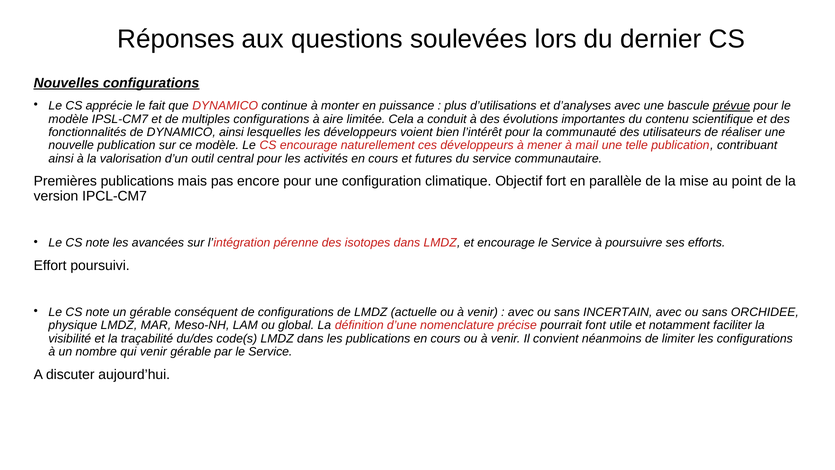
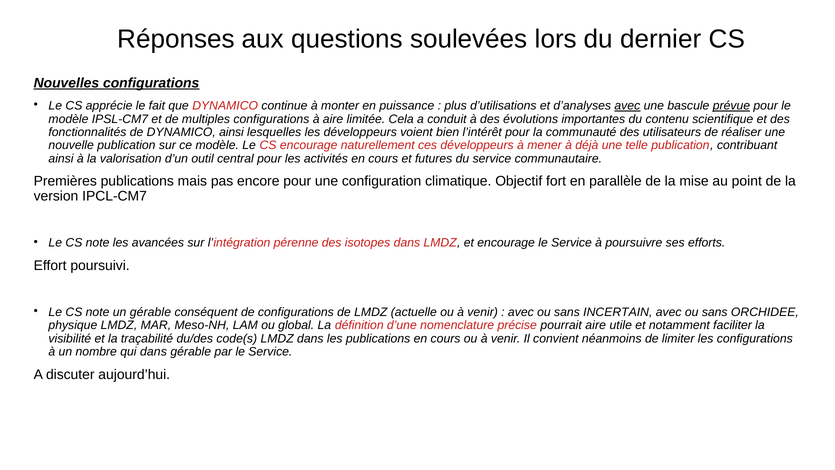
avec at (627, 106) underline: none -> present
mail: mail -> déjà
pourrait font: font -> aire
qui venir: venir -> dans
